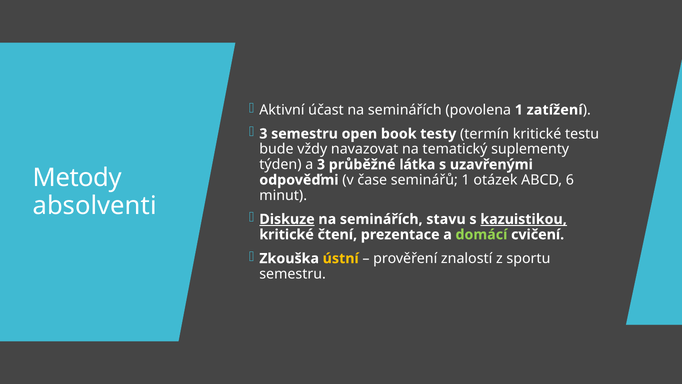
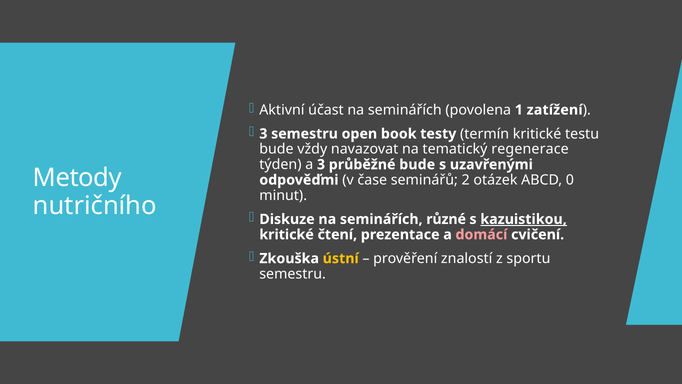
suplementy: suplementy -> regenerace
průběžné látka: látka -> bude
seminářů 1: 1 -> 2
6: 6 -> 0
absolventi: absolventi -> nutričního
Diskuze underline: present -> none
stavu: stavu -> různé
domácí colour: light green -> pink
